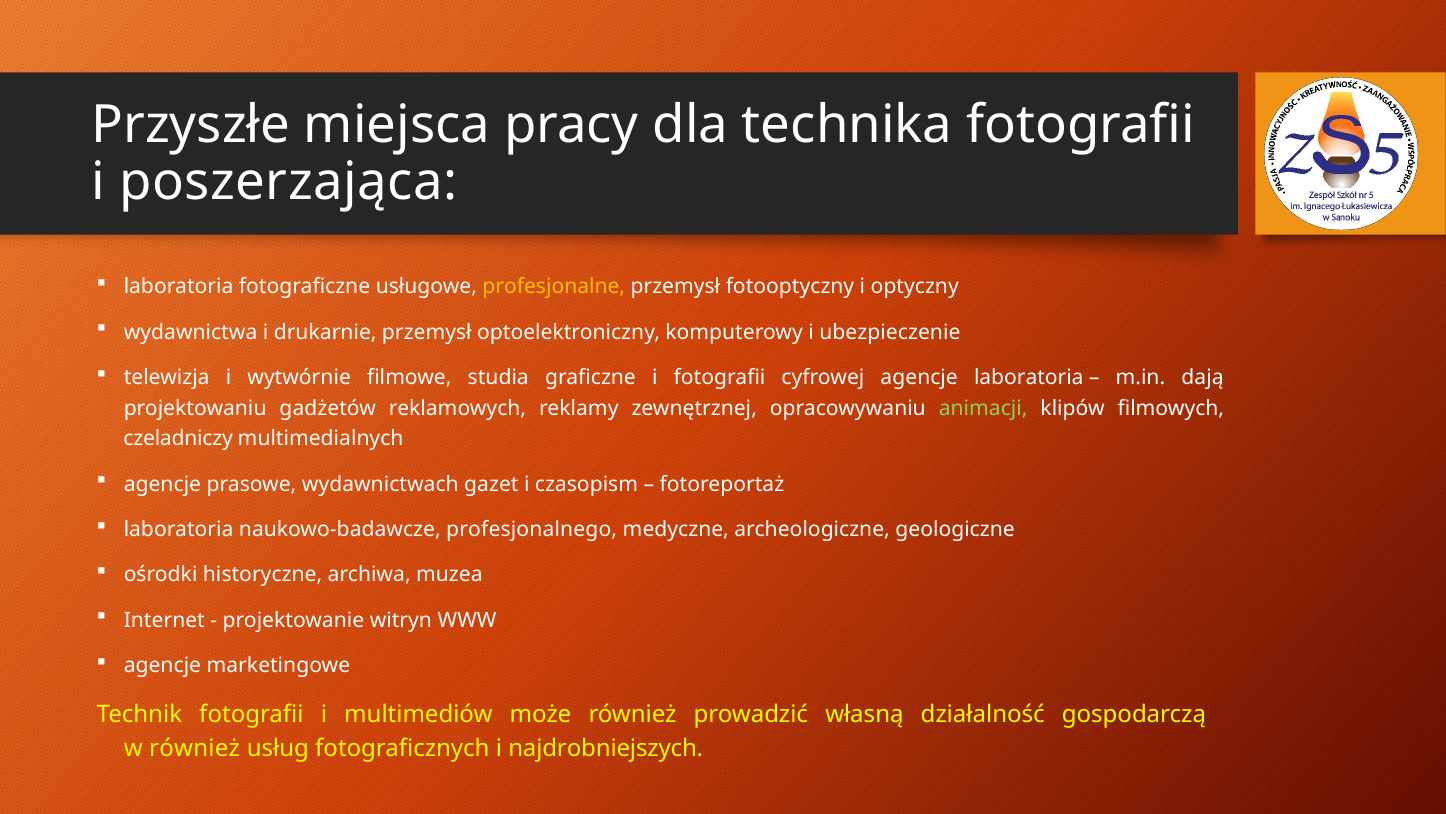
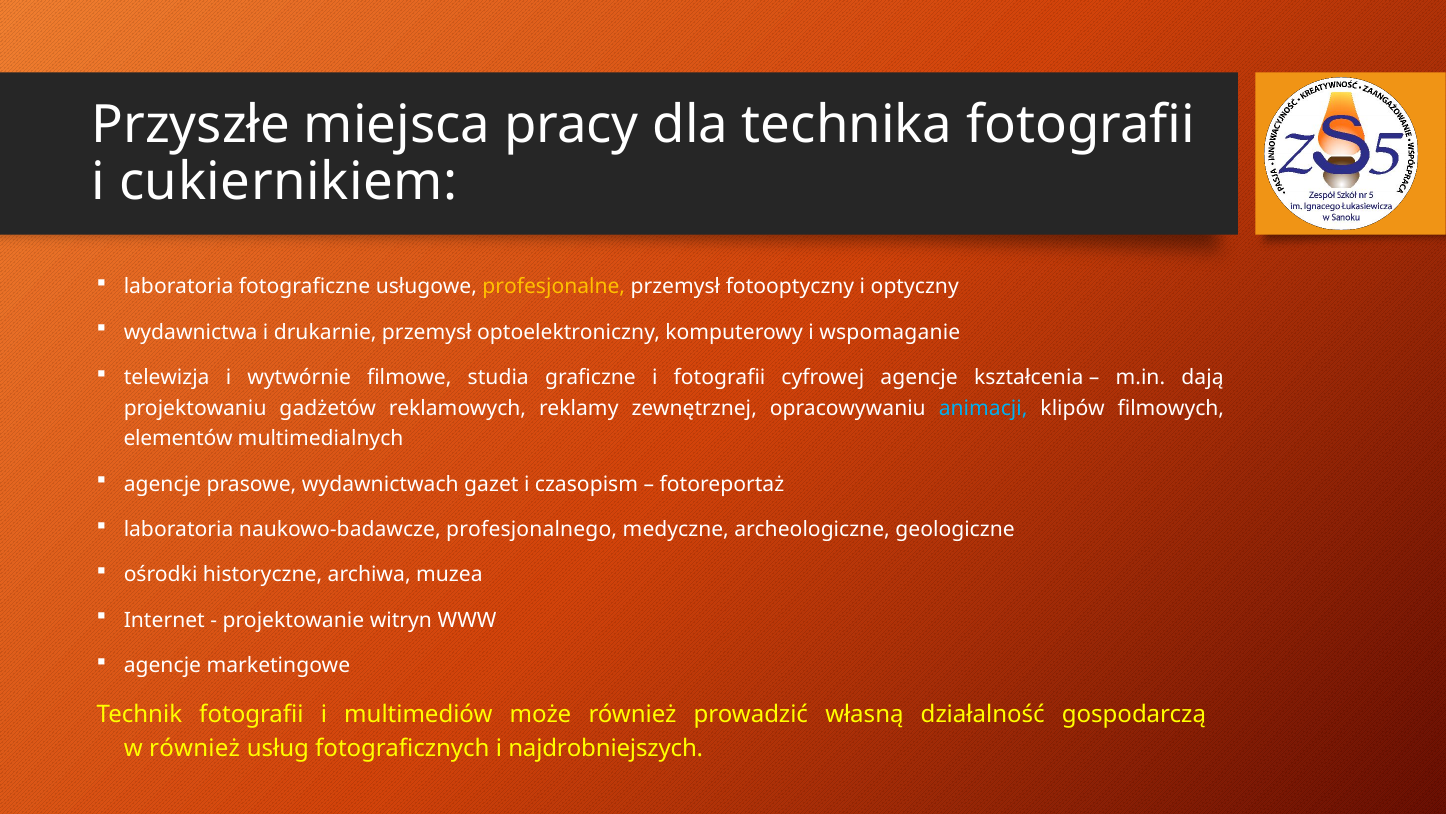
poszerzająca: poszerzająca -> cukiernikiem
ubezpieczenie: ubezpieczenie -> wspomaganie
agencje laboratoria: laboratoria -> kształcenia
animacji colour: light green -> light blue
czeladniczy: czeladniczy -> elementów
